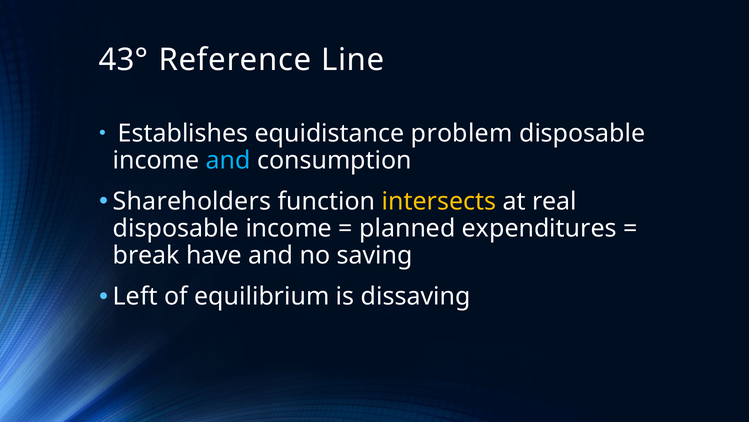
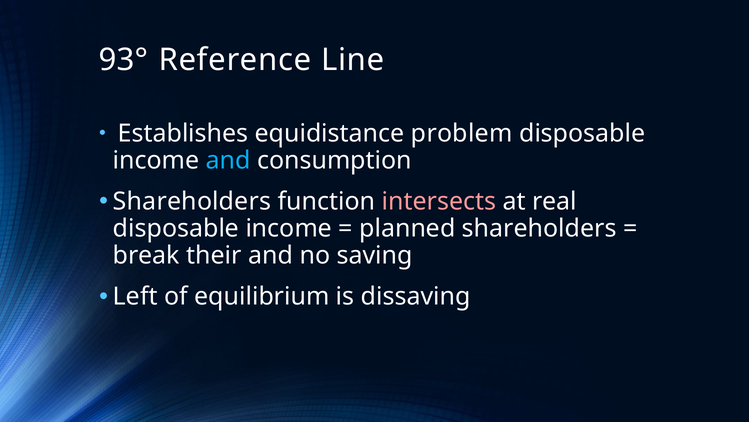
43°: 43° -> 93°
intersects colour: yellow -> pink
planned expenditures: expenditures -> shareholders
have: have -> their
